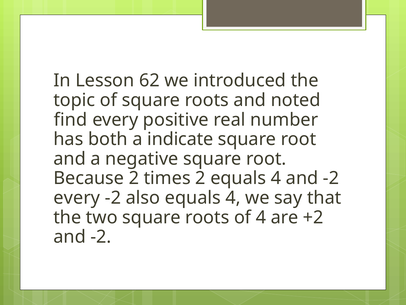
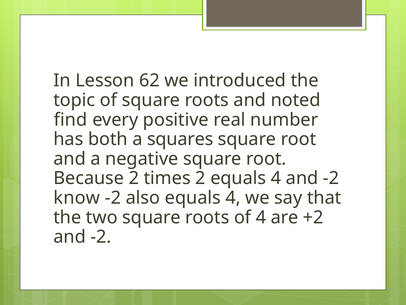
indicate: indicate -> squares
every at (77, 198): every -> know
